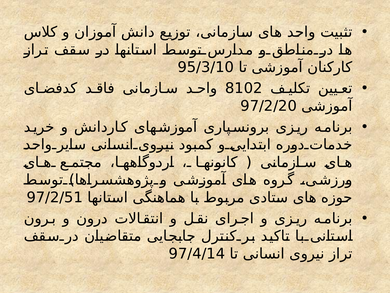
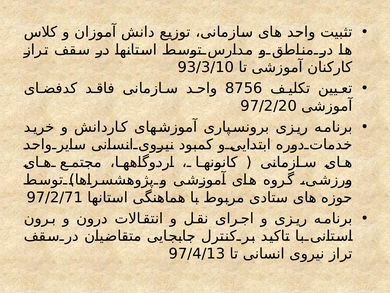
95/3/10: 95/3/10 -> 93/3/10
8102: 8102 -> 8756
97/2/51: 97/2/51 -> 97/2/71
97/4/14: 97/4/14 -> 97/4/13
